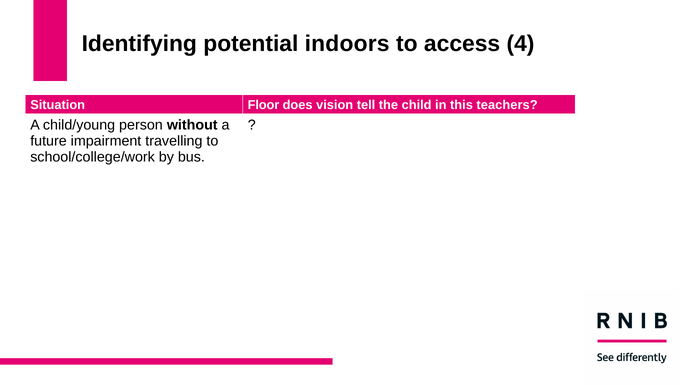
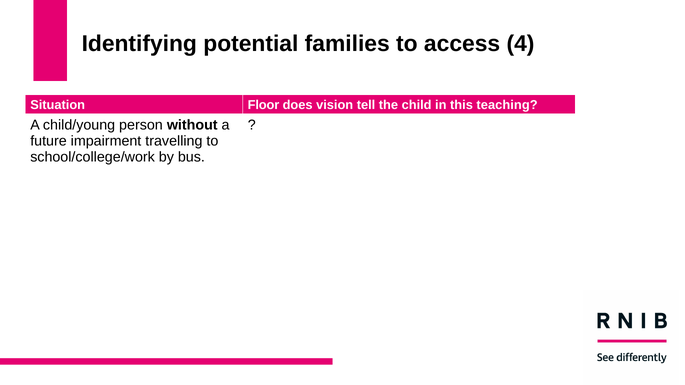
indoors: indoors -> families
teachers: teachers -> teaching
